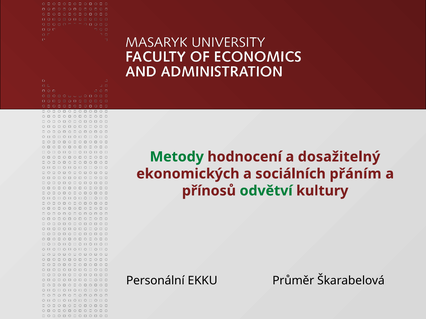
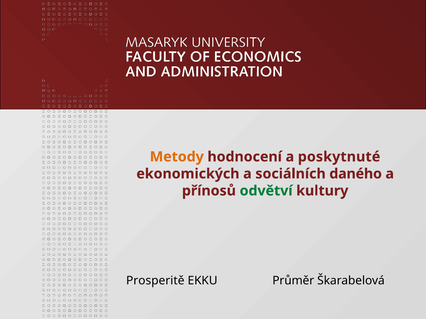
Metody colour: green -> orange
dosažitelný: dosažitelný -> poskytnuté
přáním: přáním -> daného
Personální: Personální -> Prosperitě
